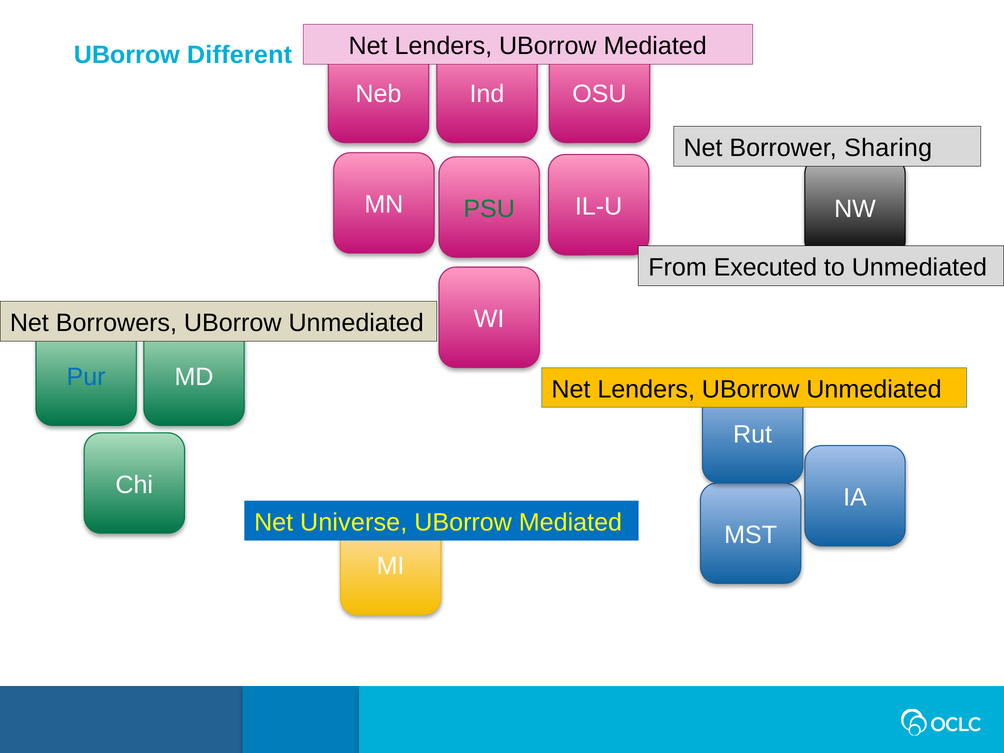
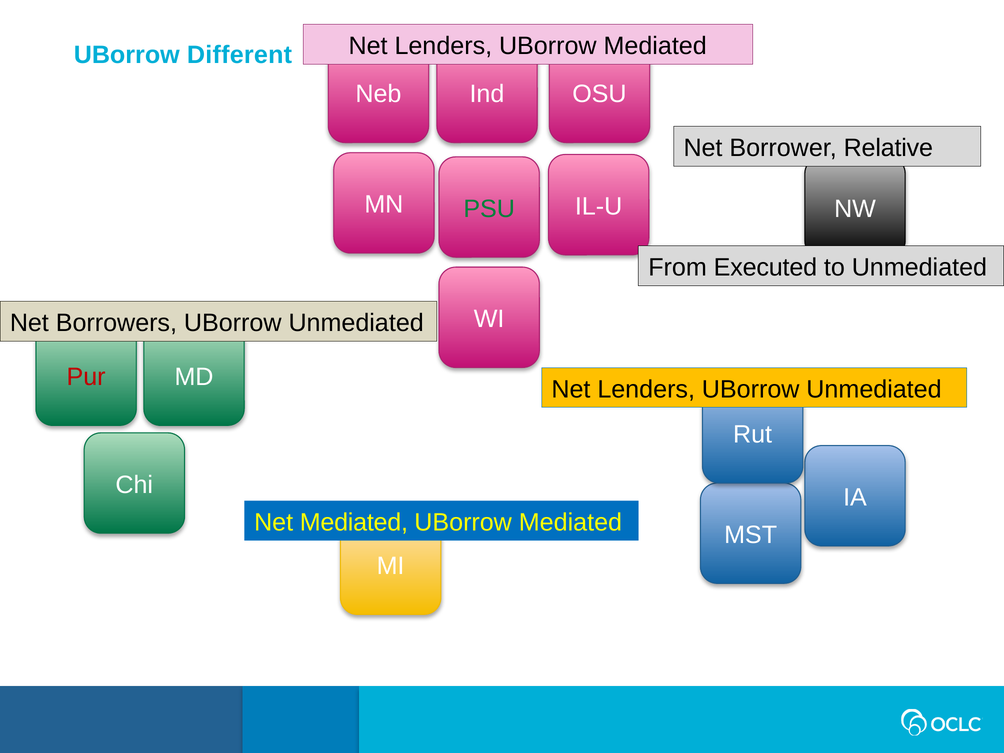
Sharing: Sharing -> Relative
Pur colour: blue -> red
Net Universe: Universe -> Mediated
